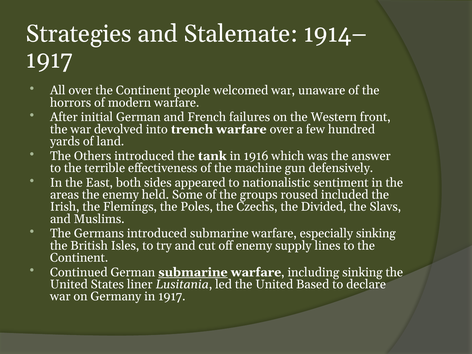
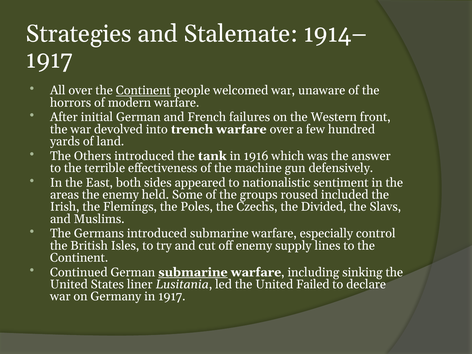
Continent at (143, 91) underline: none -> present
especially sinking: sinking -> control
Based: Based -> Failed
